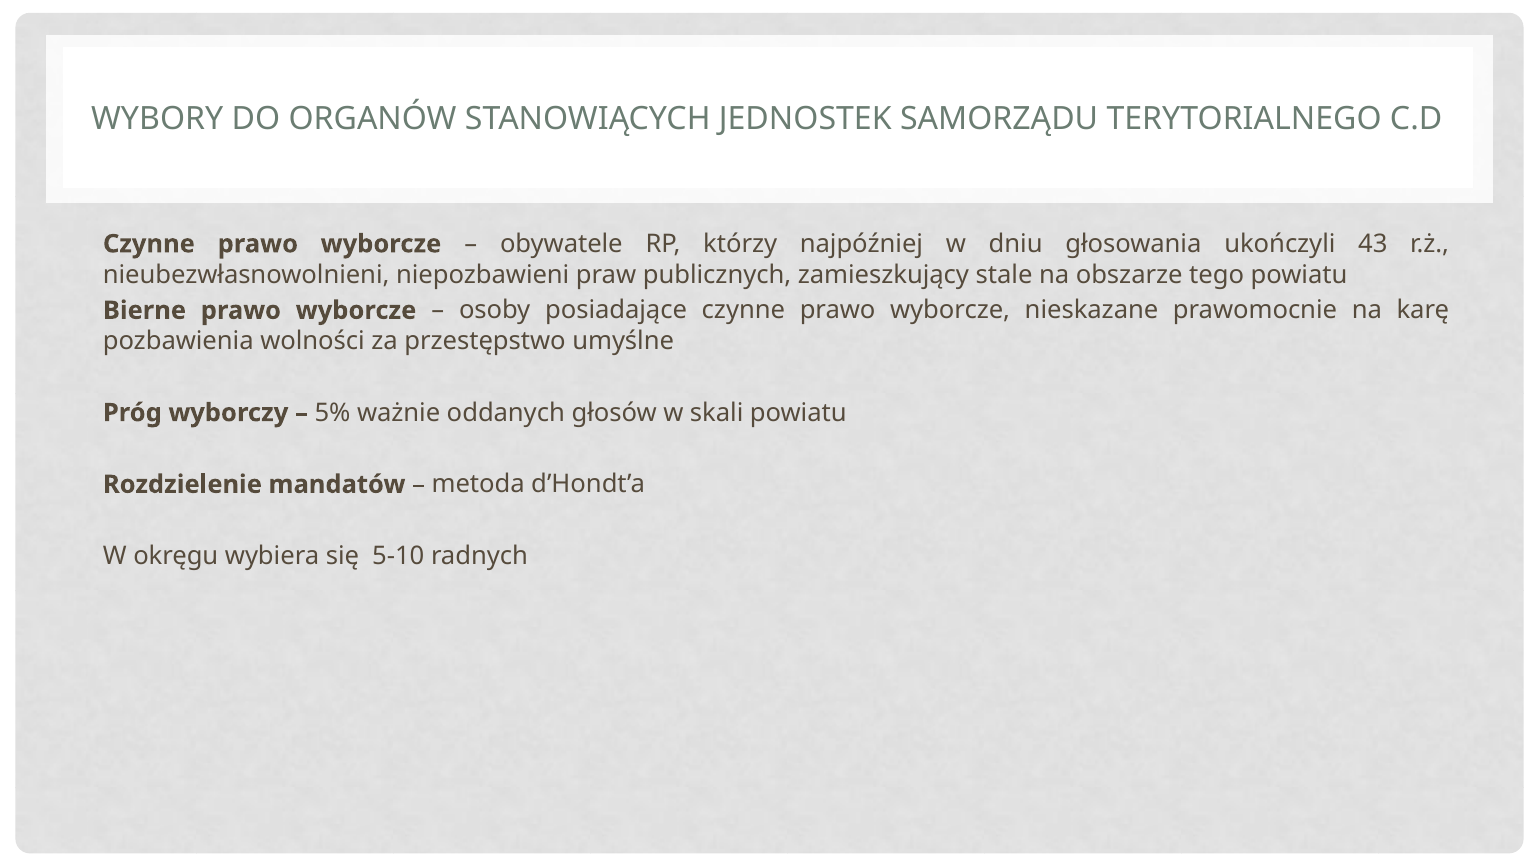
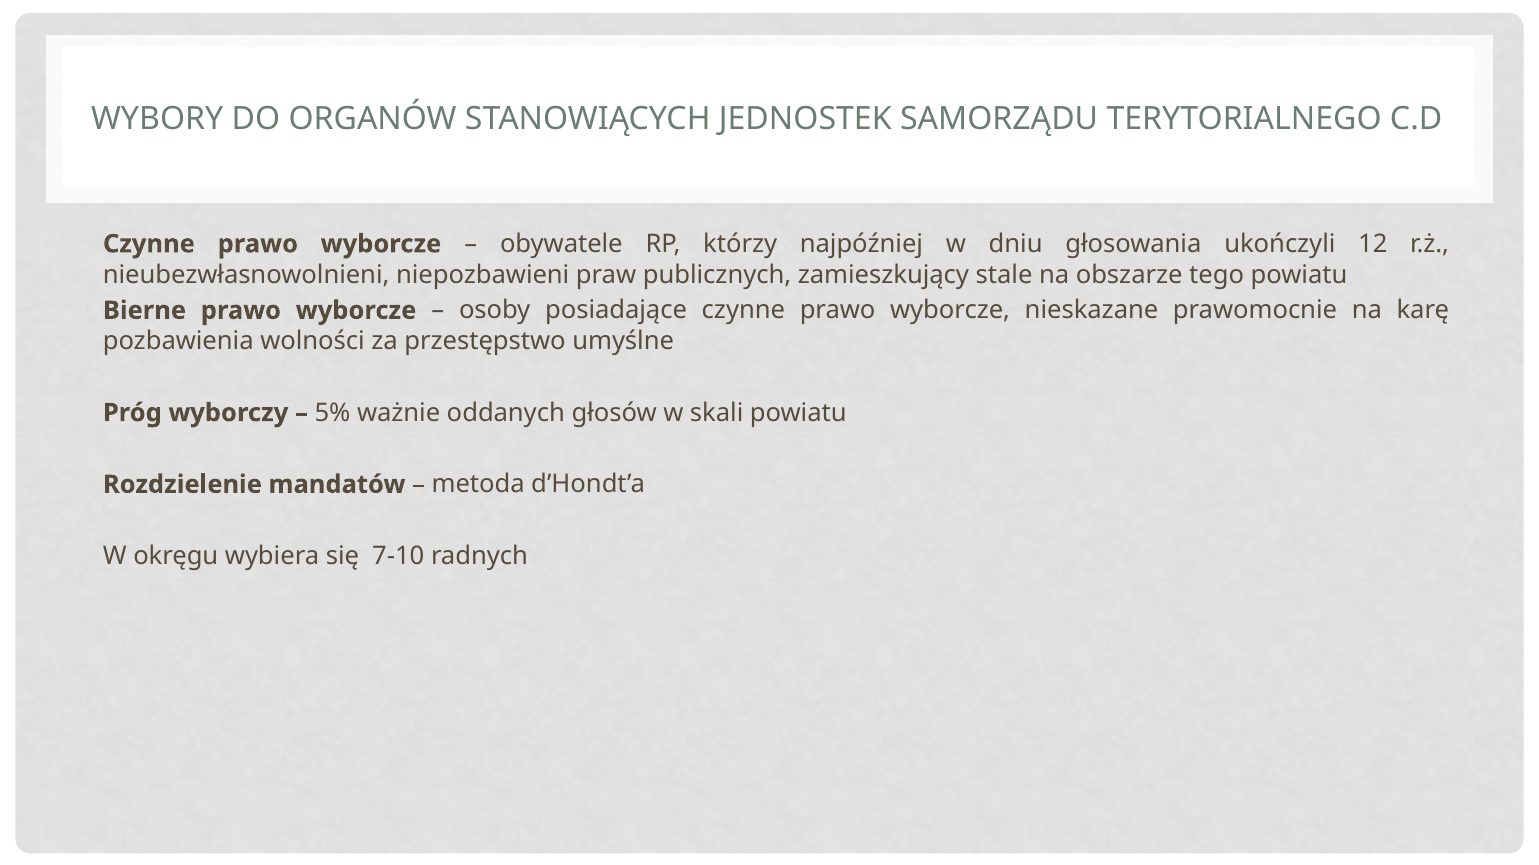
43: 43 -> 12
5-10: 5-10 -> 7-10
